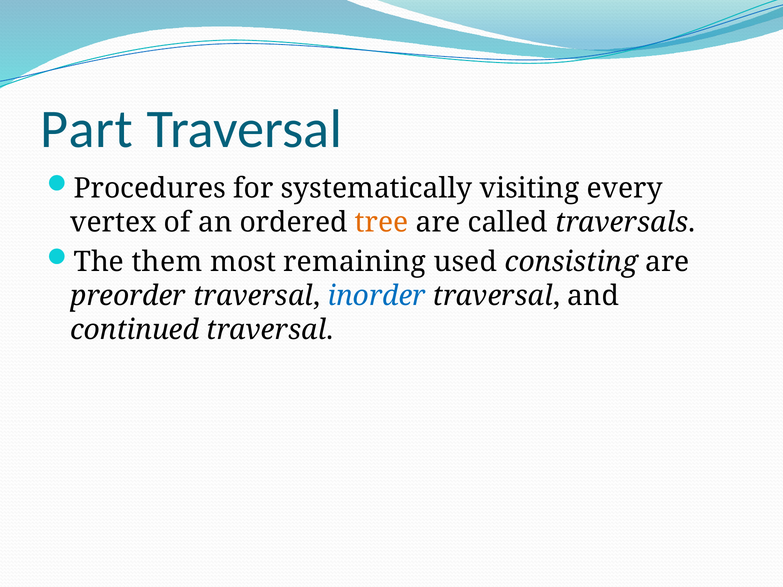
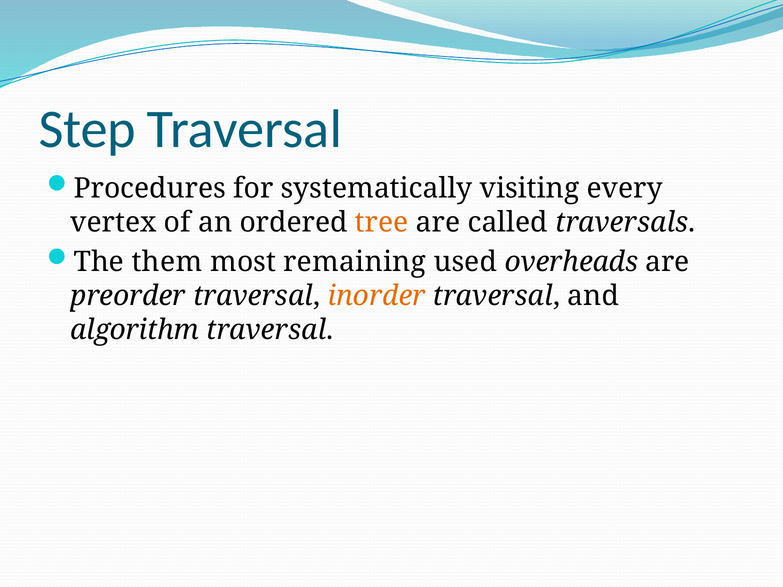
Part: Part -> Step
consisting: consisting -> overheads
inorder colour: blue -> orange
continued: continued -> algorithm
